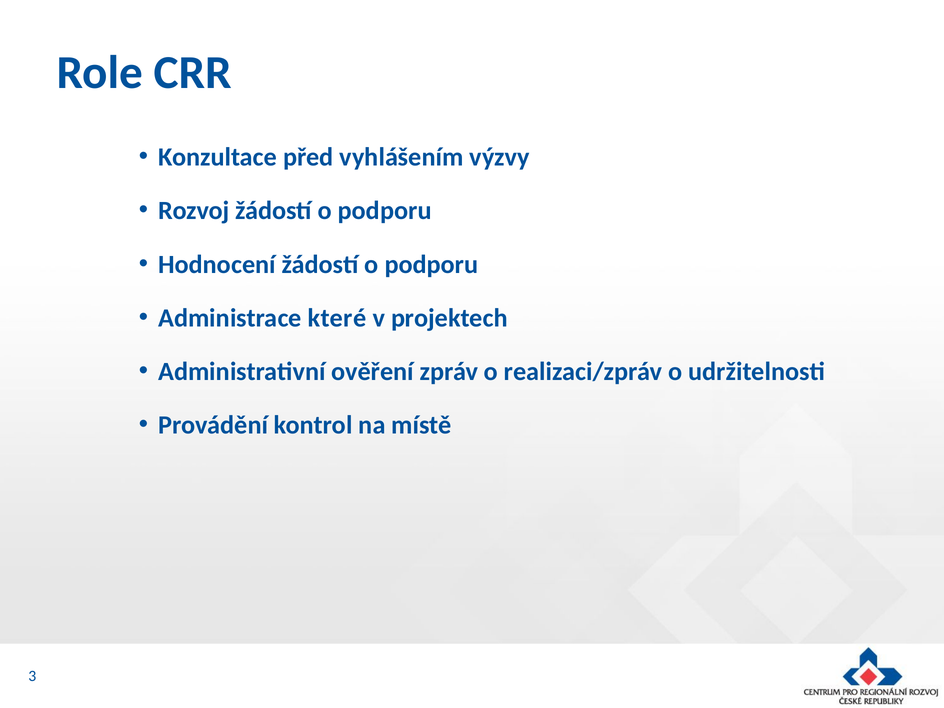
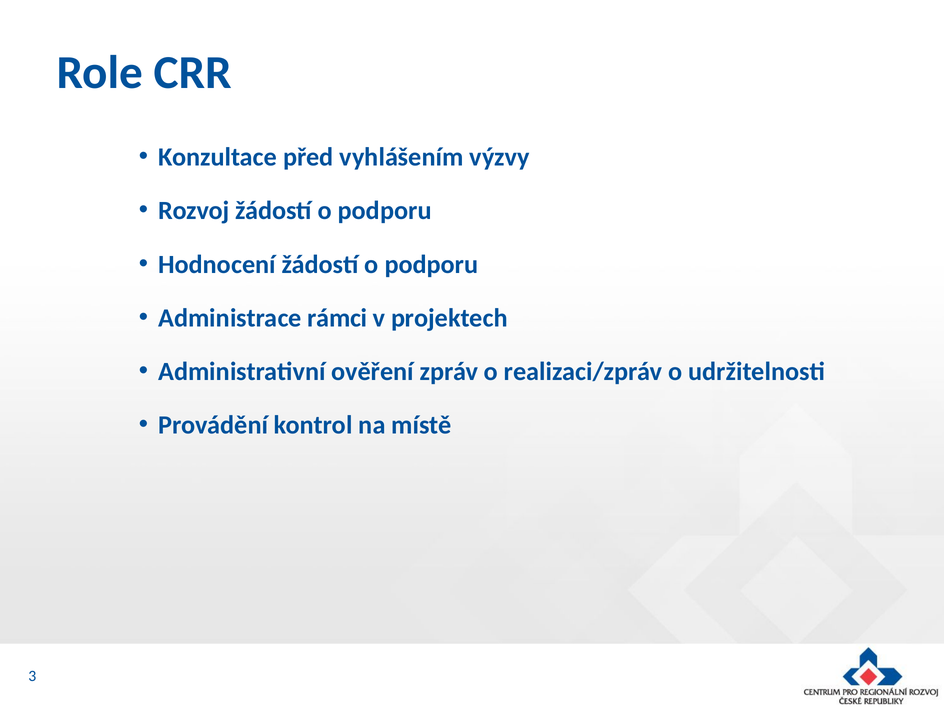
které: které -> rámci
